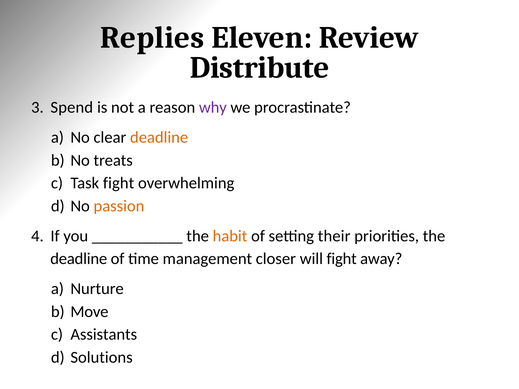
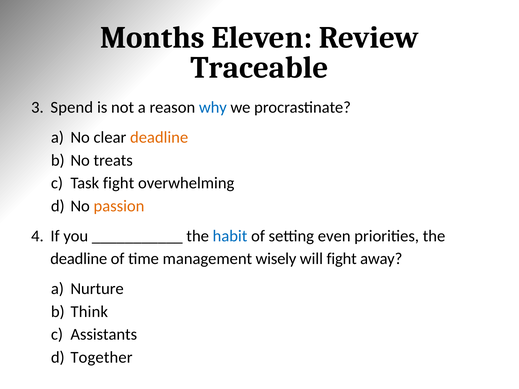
Replies: Replies -> Months
Distribute: Distribute -> Traceable
why colour: purple -> blue
habit colour: orange -> blue
their: their -> even
closer: closer -> wisely
Move: Move -> Think
Solutions: Solutions -> Together
